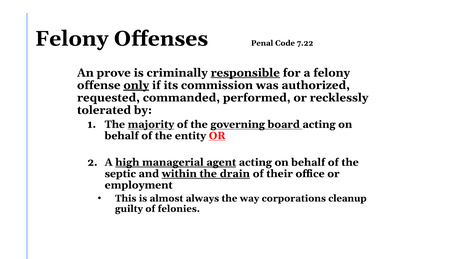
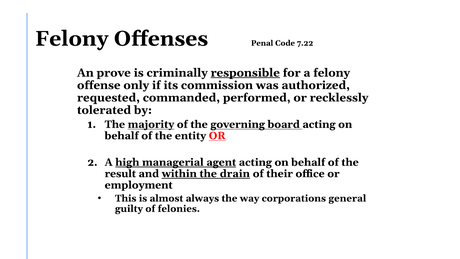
only underline: present -> none
septic: septic -> result
cleanup: cleanup -> general
